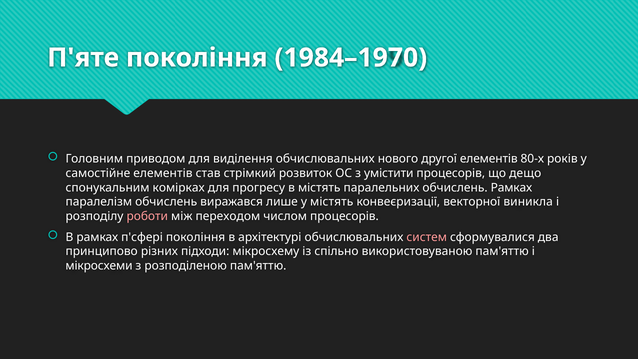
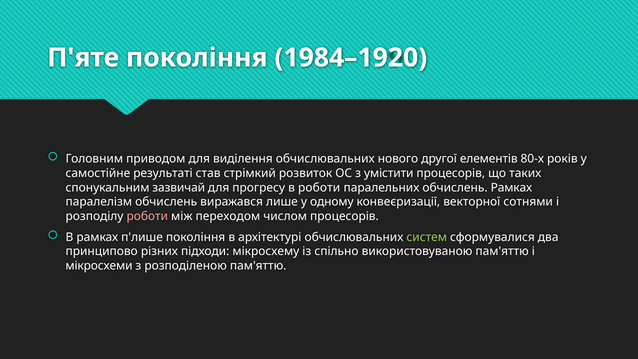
1984–1970: 1984–1970 -> 1984–1920
самостійне елементів: елементів -> результаті
дещо: дещо -> таких
комірках: комірках -> зазвичай
в містять: містять -> роботи
у містять: містять -> одному
виникла: виникла -> сотнями
п'сфері: п'сфері -> п'лише
систем colour: pink -> light green
